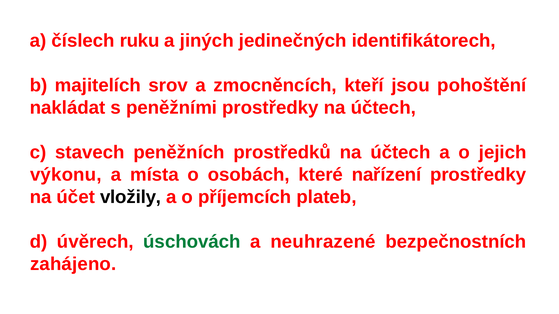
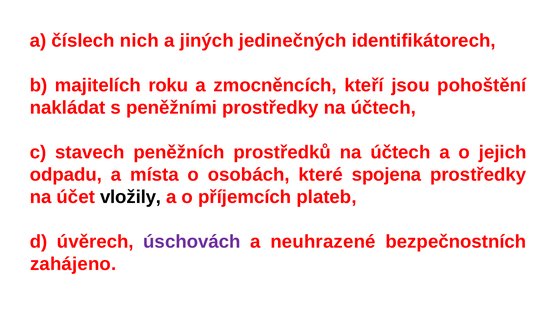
ruku: ruku -> nich
srov: srov -> roku
výkonu: výkonu -> odpadu
nařízení: nařízení -> spojena
úschovách colour: green -> purple
